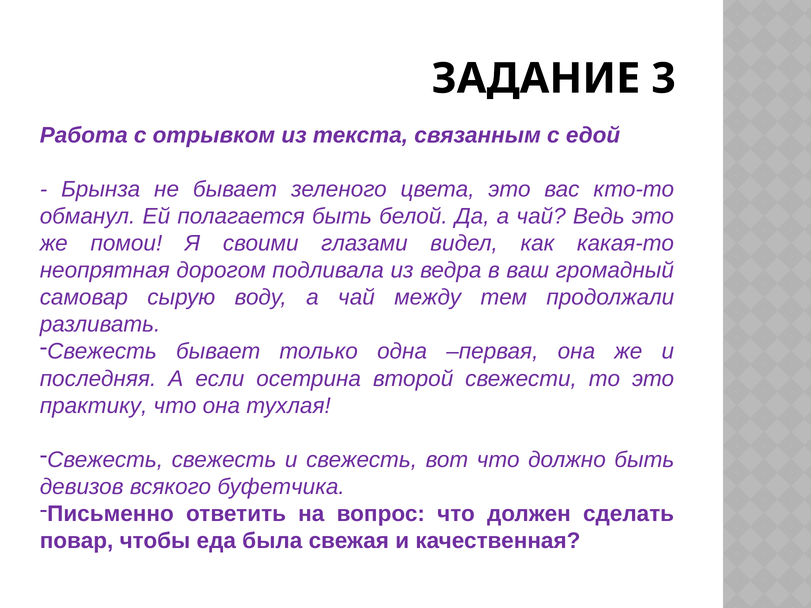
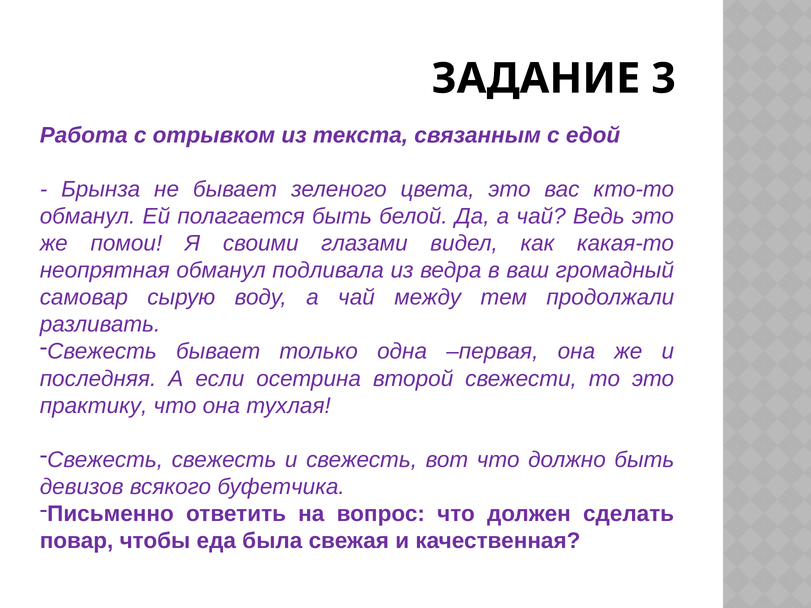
неопрятная дорогом: дорогом -> обманул
